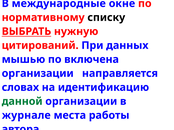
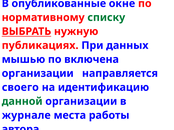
международные: международные -> опубликованные
списку colour: black -> green
цитирований: цитирований -> публикациях
словах: словах -> своего
